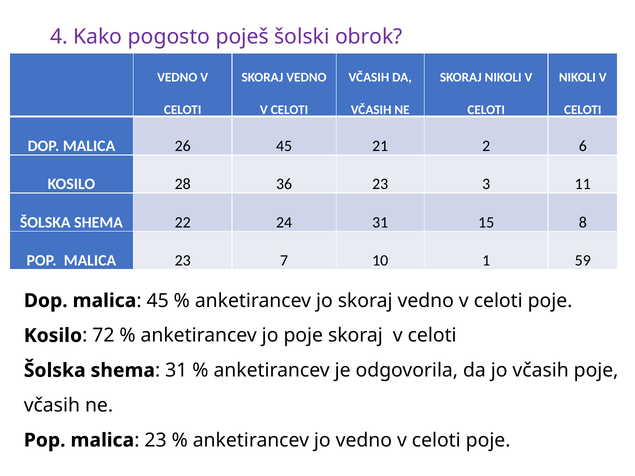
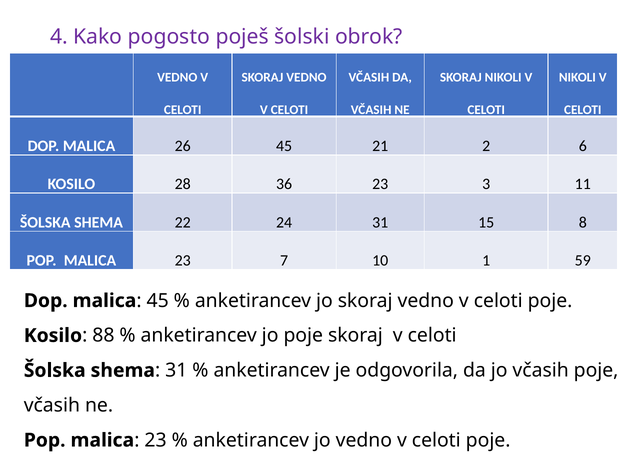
72: 72 -> 88
